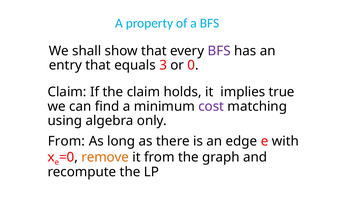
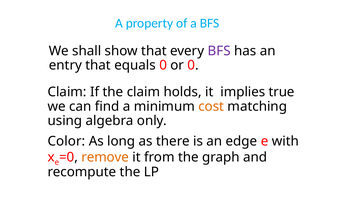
equals 3: 3 -> 0
cost colour: purple -> orange
From at (66, 141): From -> Color
